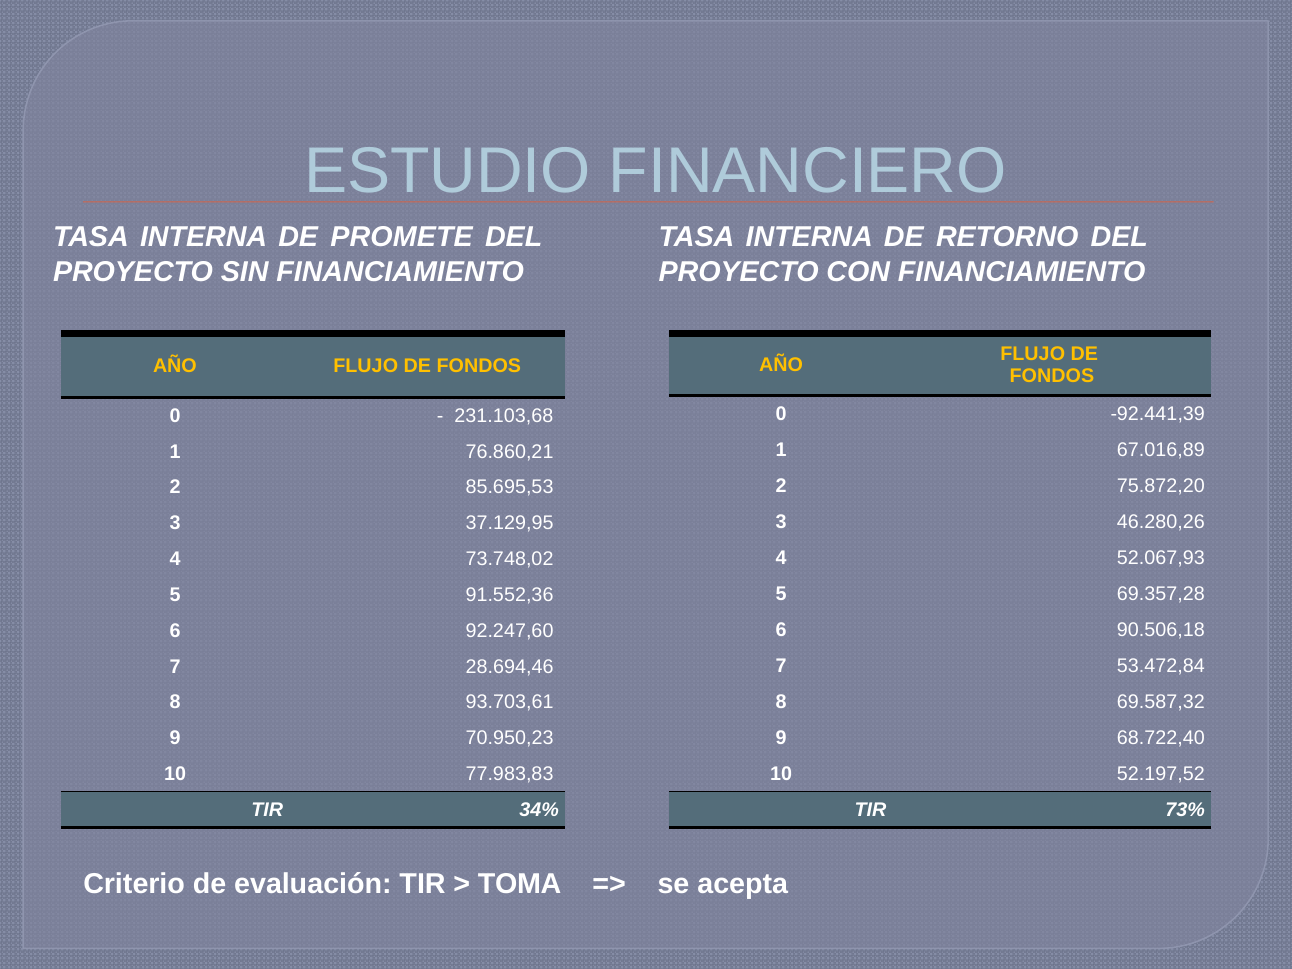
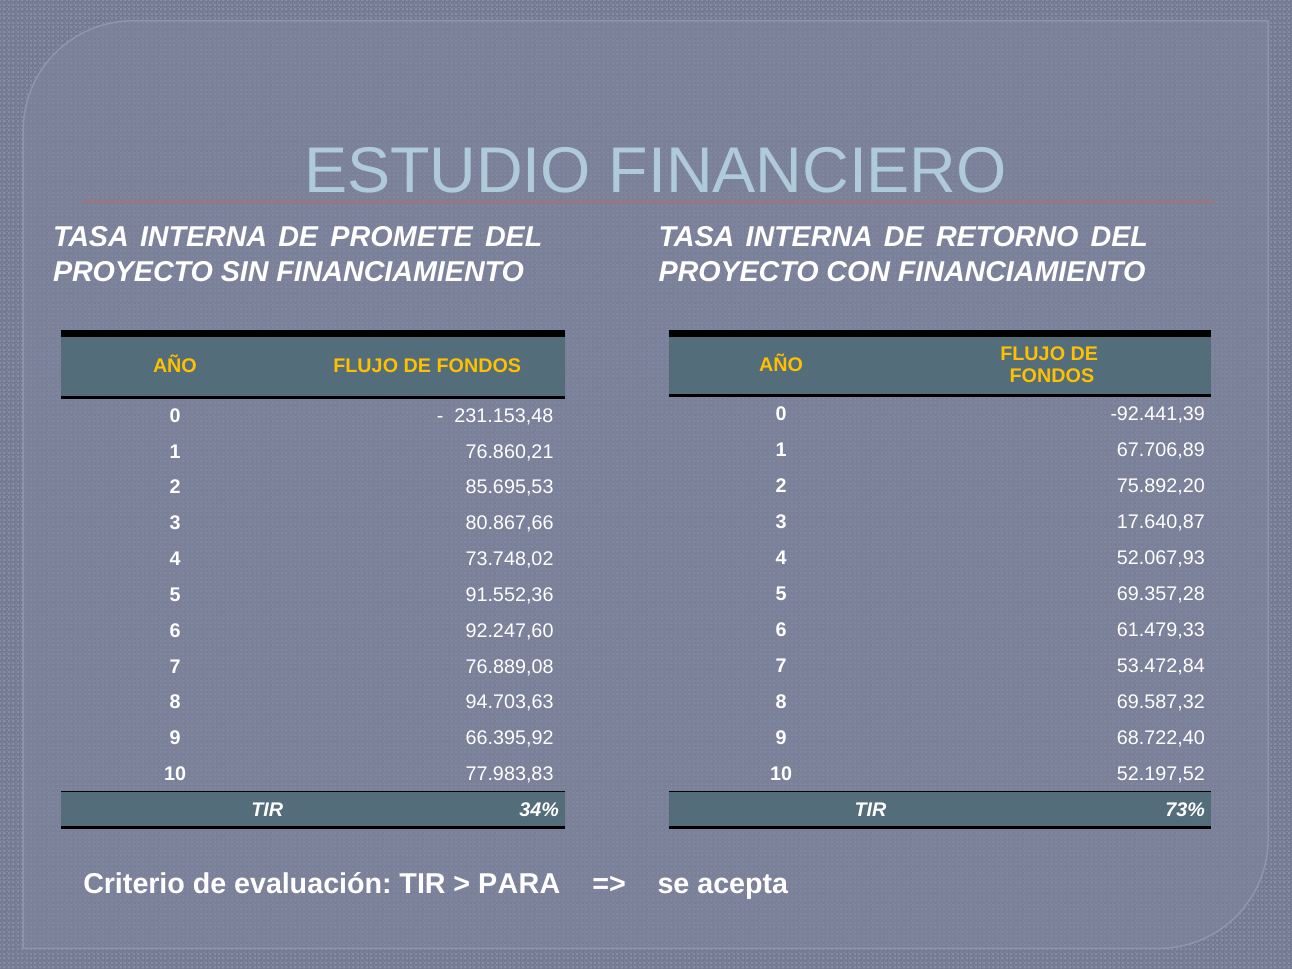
231.103,68: 231.103,68 -> 231.153,48
67.016,89: 67.016,89 -> 67.706,89
75.872,20: 75.872,20 -> 75.892,20
46.280,26: 46.280,26 -> 17.640,87
37.129,95: 37.129,95 -> 80.867,66
90.506,18: 90.506,18 -> 61.479,33
28.694,46: 28.694,46 -> 76.889,08
93.703,61: 93.703,61 -> 94.703,63
70.950,23: 70.950,23 -> 66.395,92
TOMA: TOMA -> PARA
